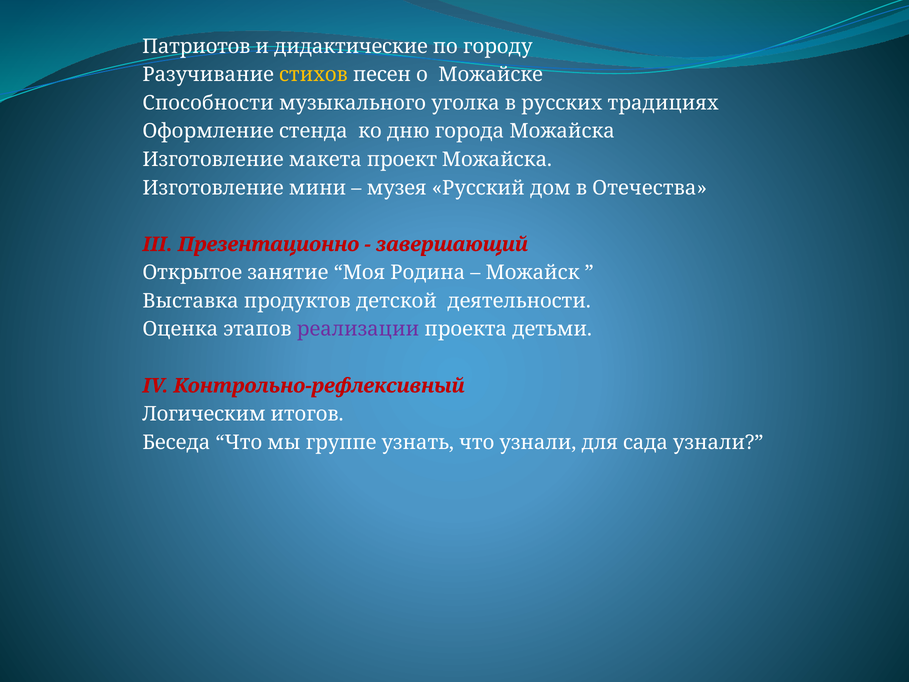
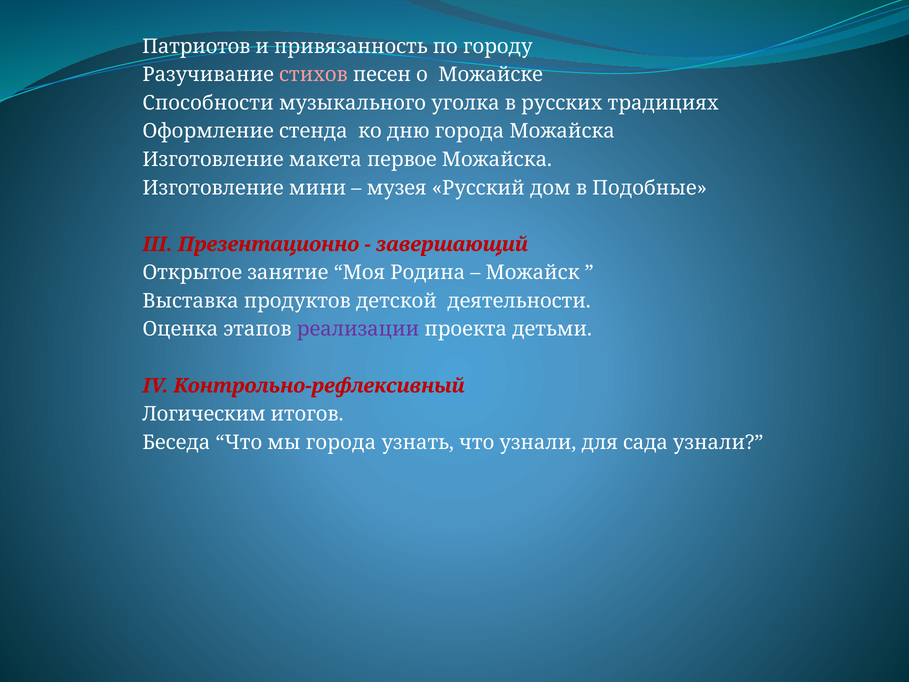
дидактические: дидактические -> привязанность
стихов colour: yellow -> pink
проект: проект -> первое
Отечества: Отечества -> Подобные
мы группе: группе -> города
